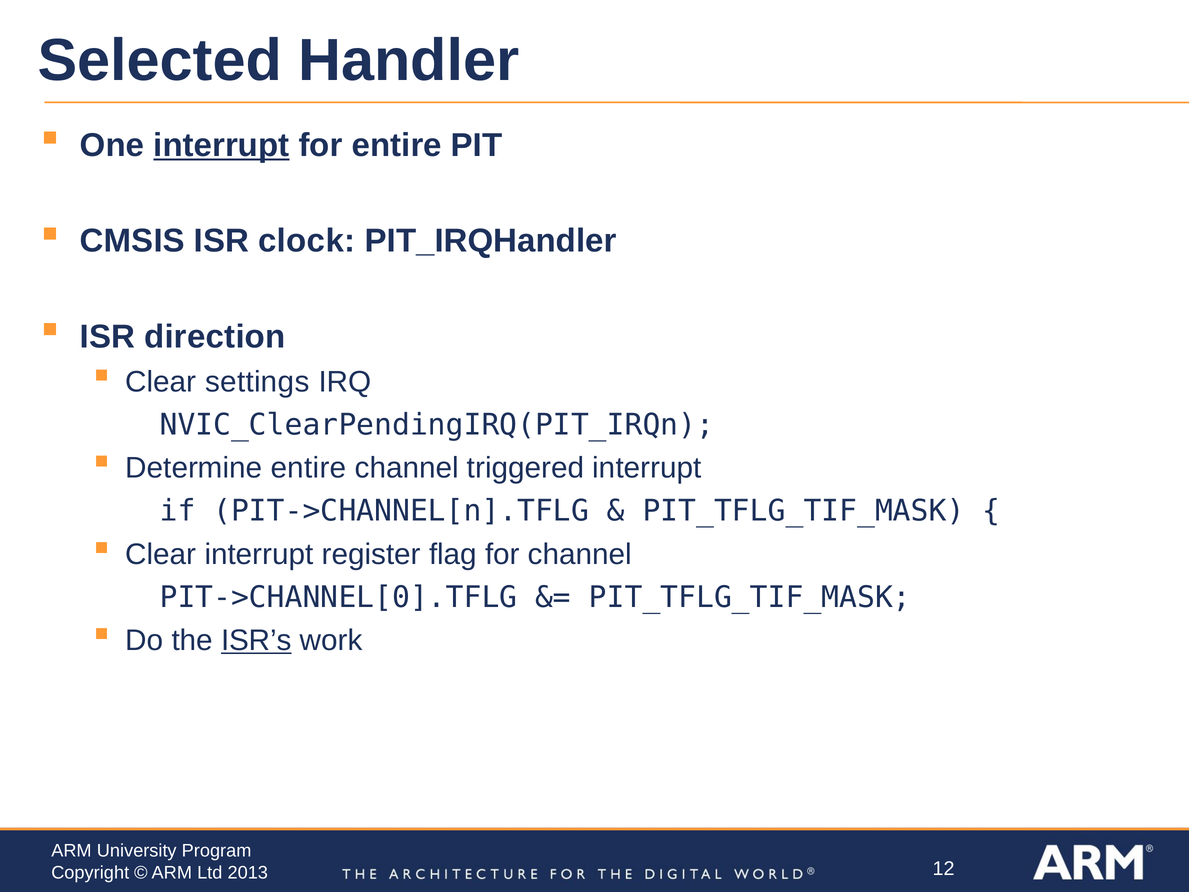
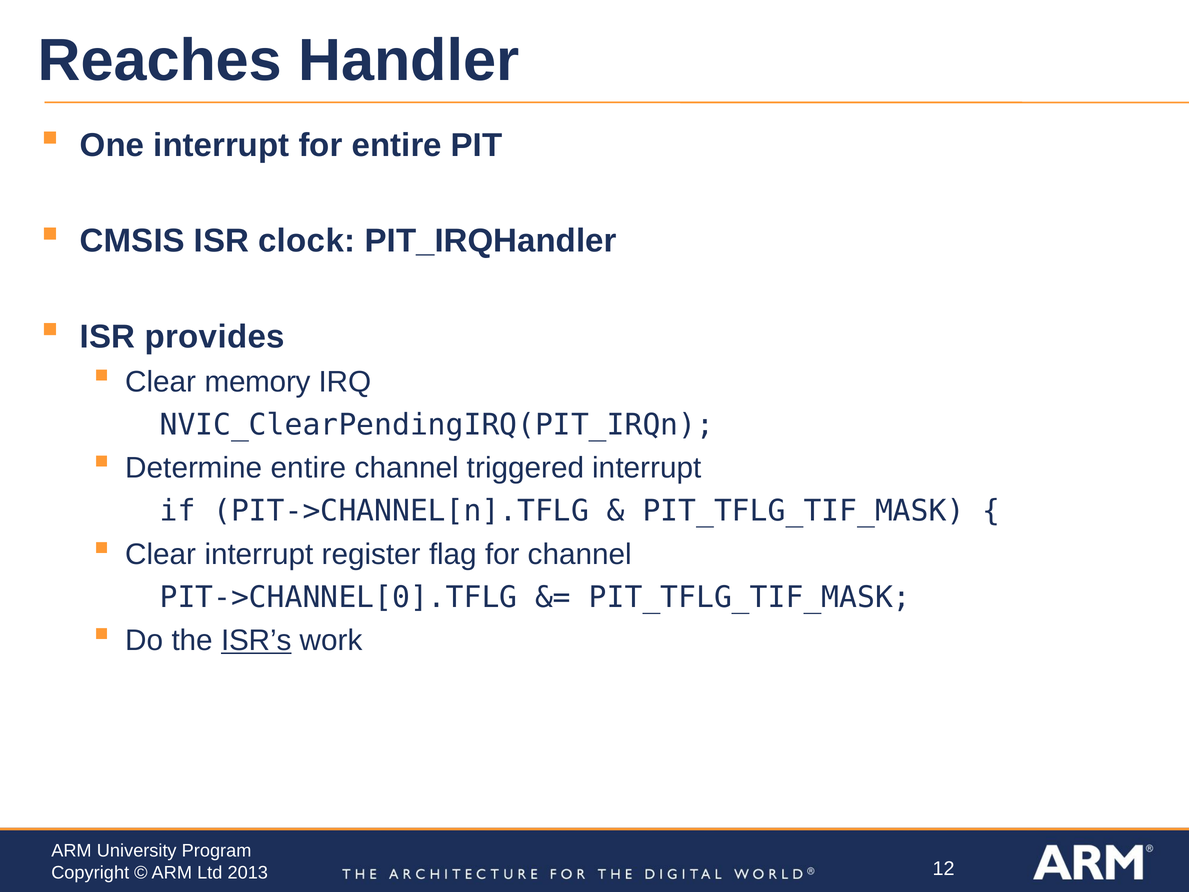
Selected: Selected -> Reaches
interrupt at (221, 145) underline: present -> none
direction: direction -> provides
settings: settings -> memory
